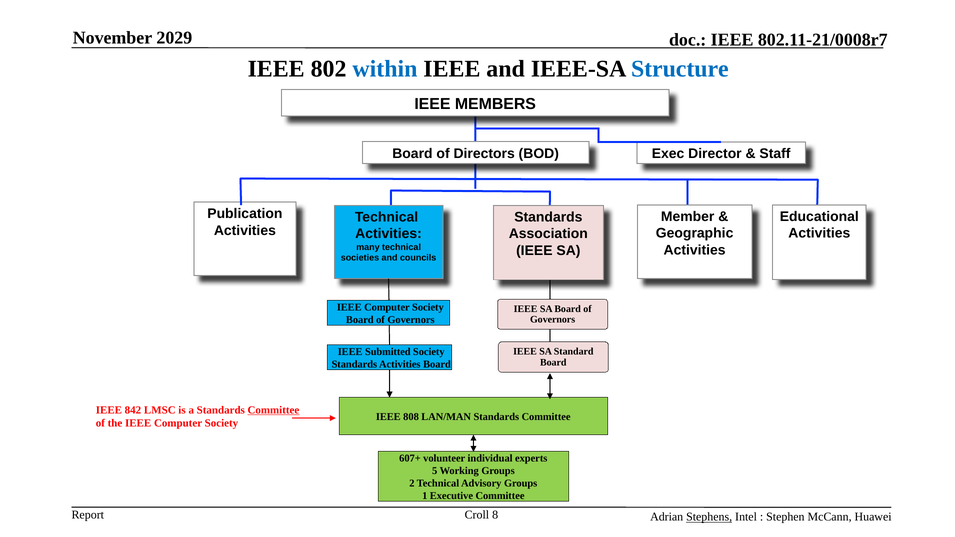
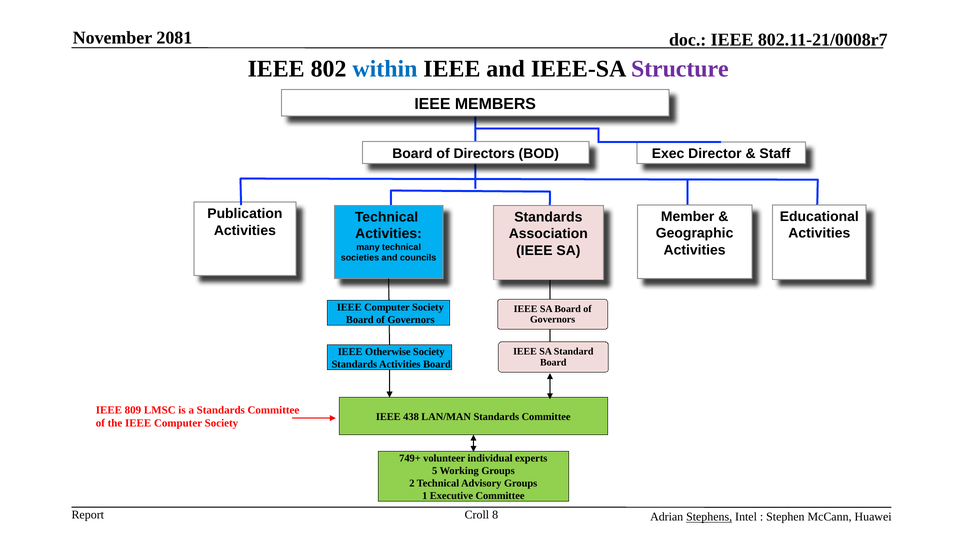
2029: 2029 -> 2081
Structure colour: blue -> purple
Submitted: Submitted -> Otherwise
842: 842 -> 809
Committee at (273, 410) underline: present -> none
808: 808 -> 438
607+: 607+ -> 749+
